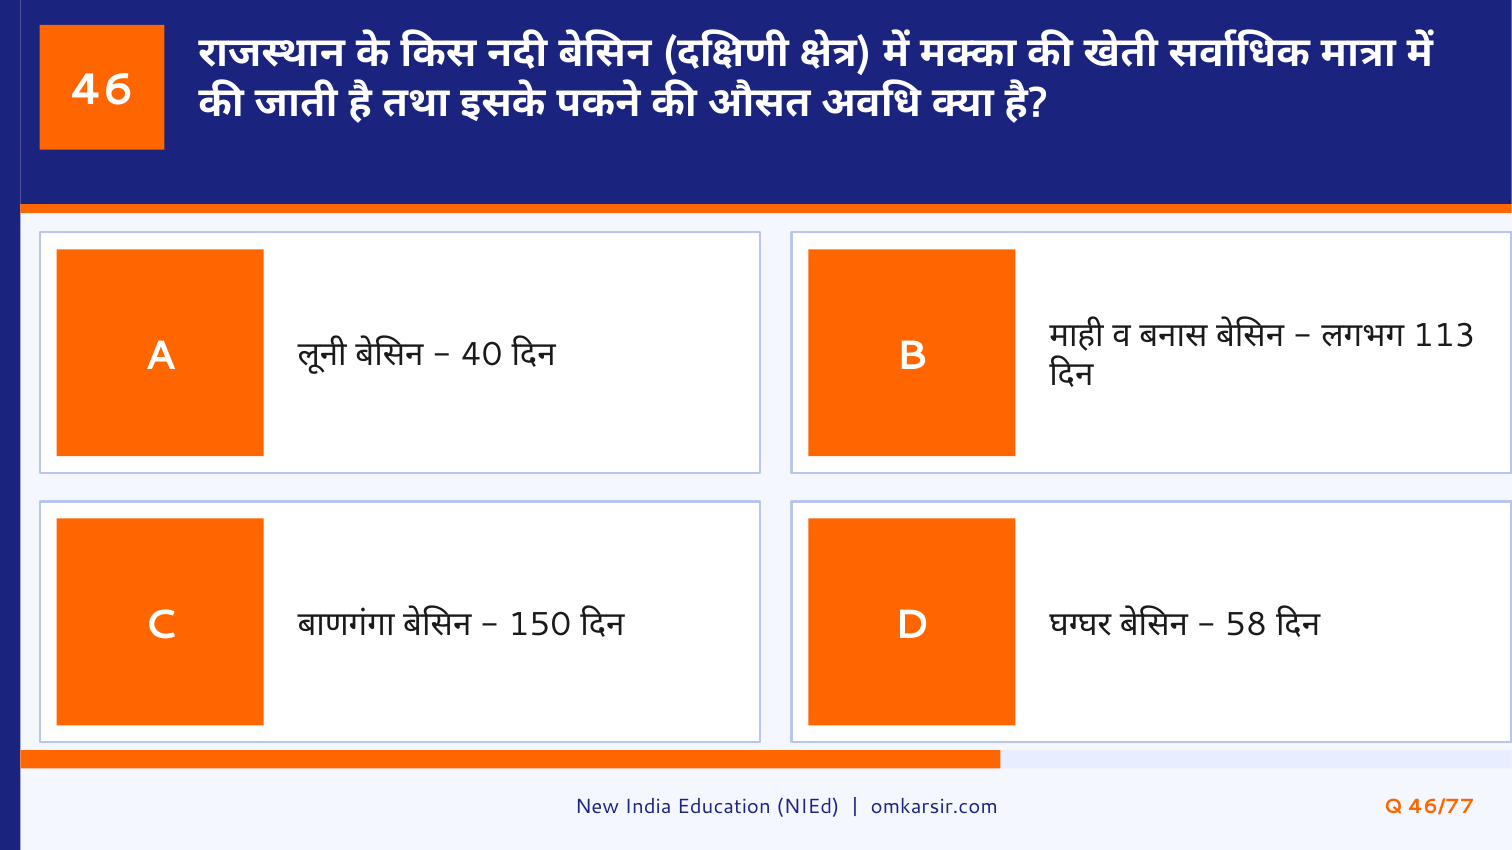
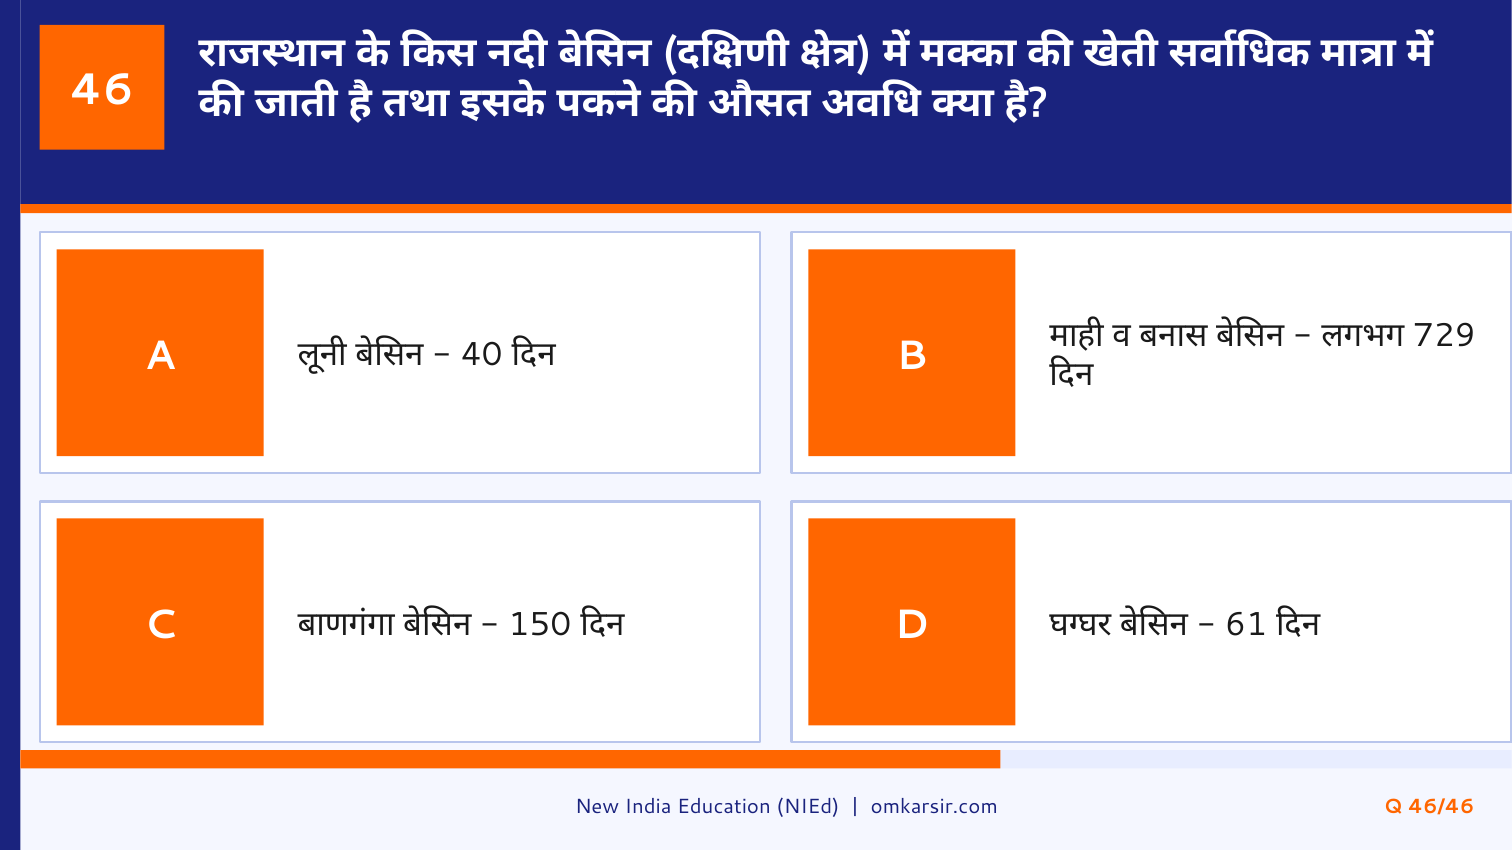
113: 113 -> 729
58: 58 -> 61
46/77: 46/77 -> 46/46
